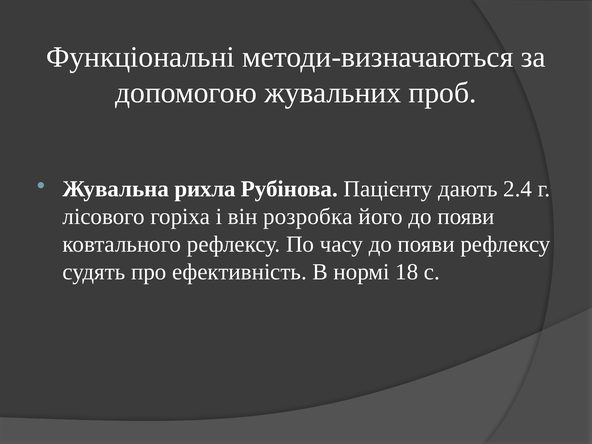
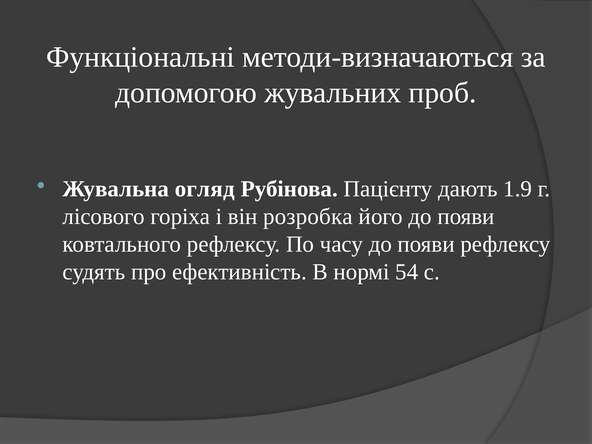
рихла: рихла -> огляд
2.4: 2.4 -> 1.9
18: 18 -> 54
